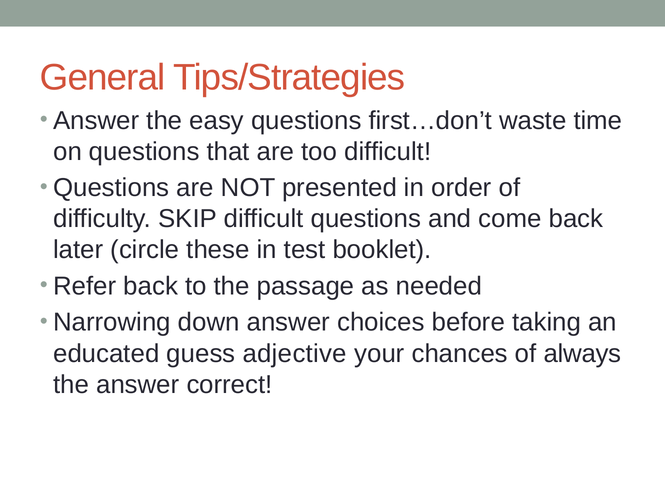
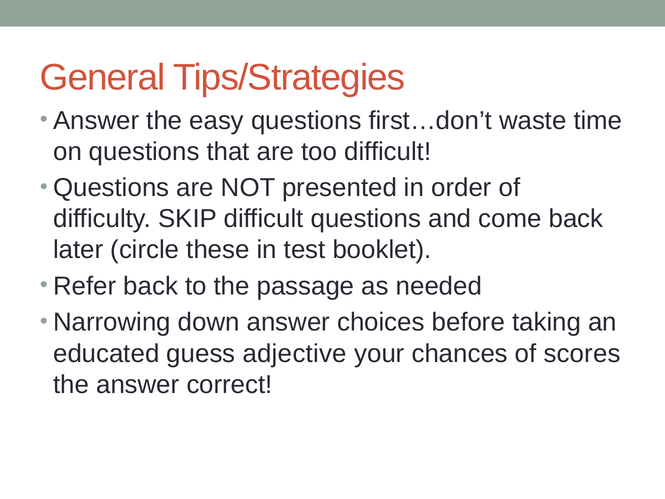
always: always -> scores
